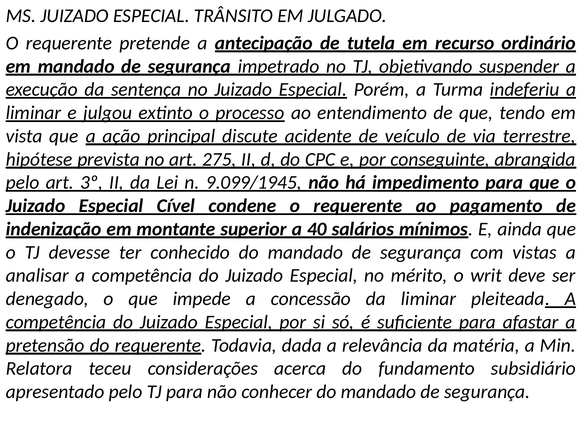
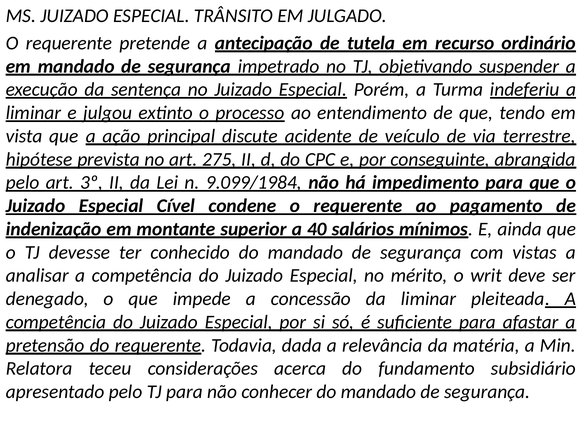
9.099/1945: 9.099/1945 -> 9.099/1984
